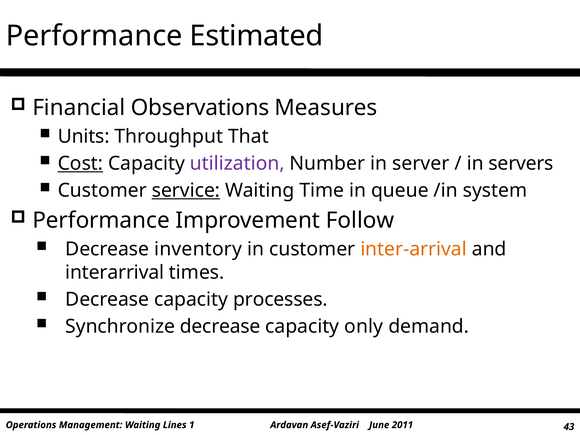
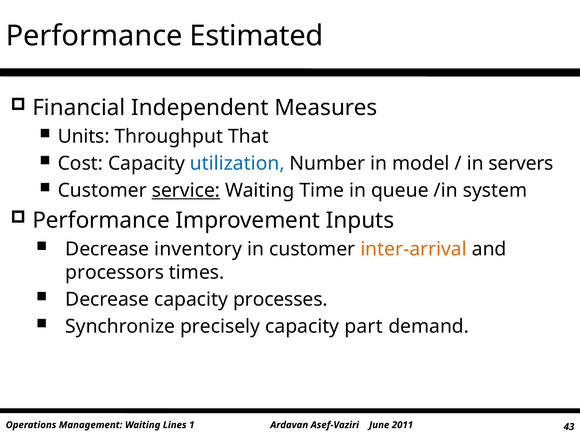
Observations: Observations -> Independent
Cost underline: present -> none
utilization colour: purple -> blue
server: server -> model
Follow: Follow -> Inputs
interarrival: interarrival -> processors
Synchronize decrease: decrease -> precisely
only: only -> part
